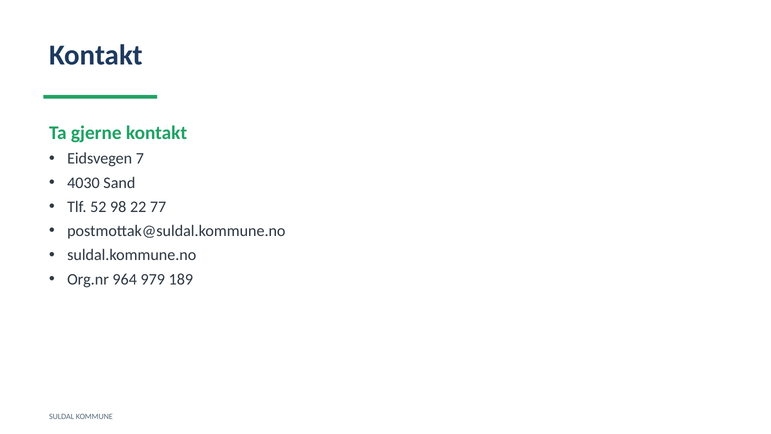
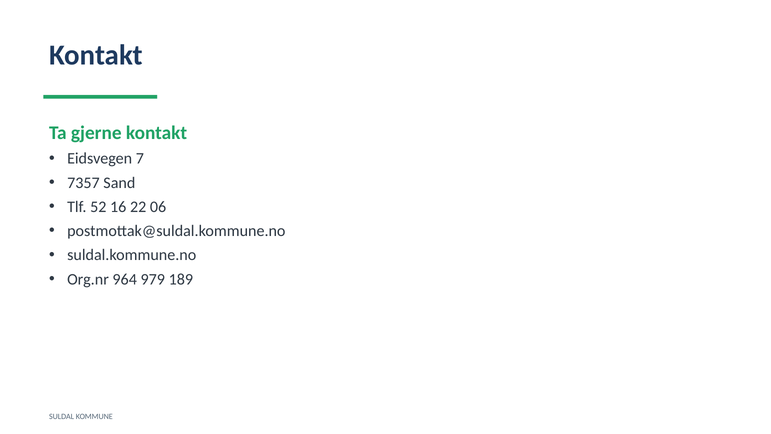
4030: 4030 -> 7357
98: 98 -> 16
77: 77 -> 06
